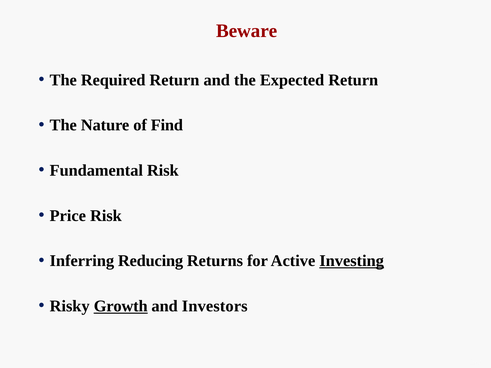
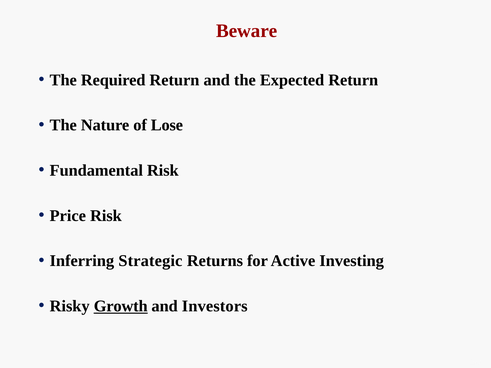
Find: Find -> Lose
Reducing: Reducing -> Strategic
Investing underline: present -> none
